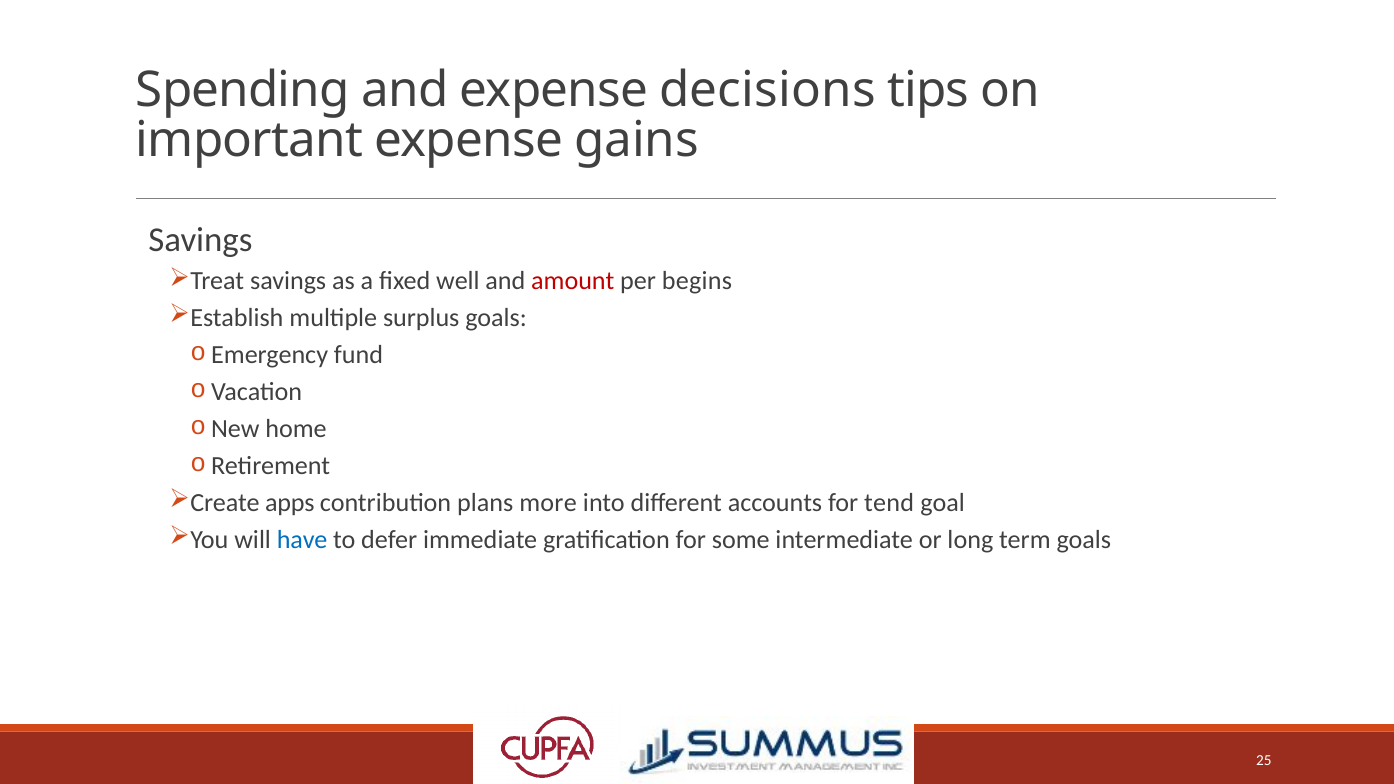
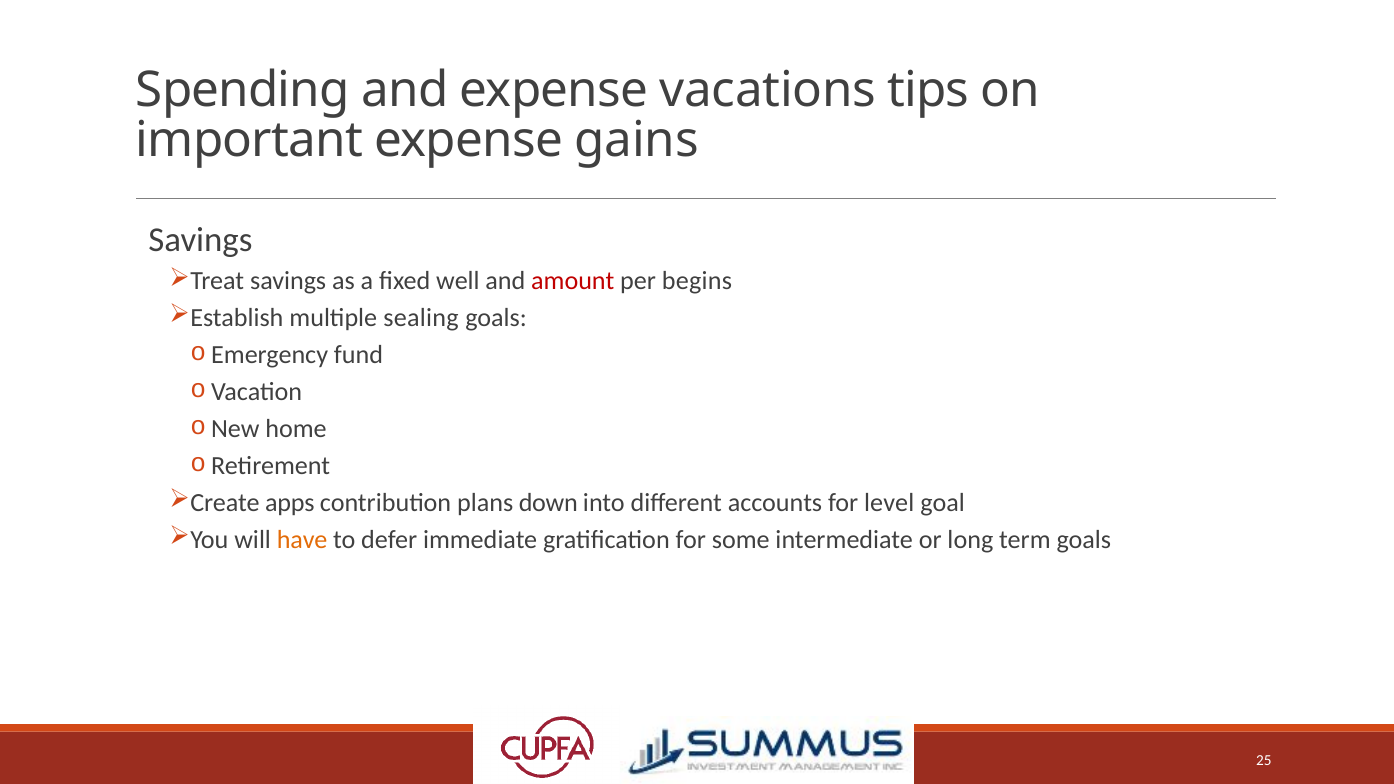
decisions: decisions -> vacations
surplus: surplus -> sealing
more: more -> down
tend: tend -> level
have colour: blue -> orange
